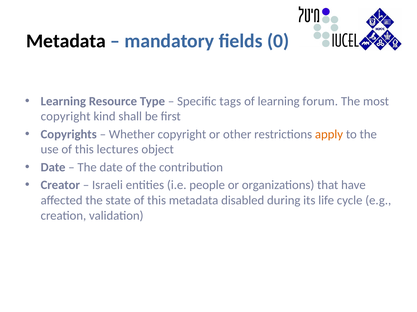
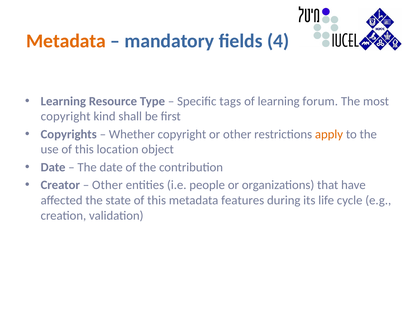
Metadata at (66, 41) colour: black -> orange
0: 0 -> 4
lectures: lectures -> location
Israeli at (107, 185): Israeli -> Other
disabled: disabled -> features
